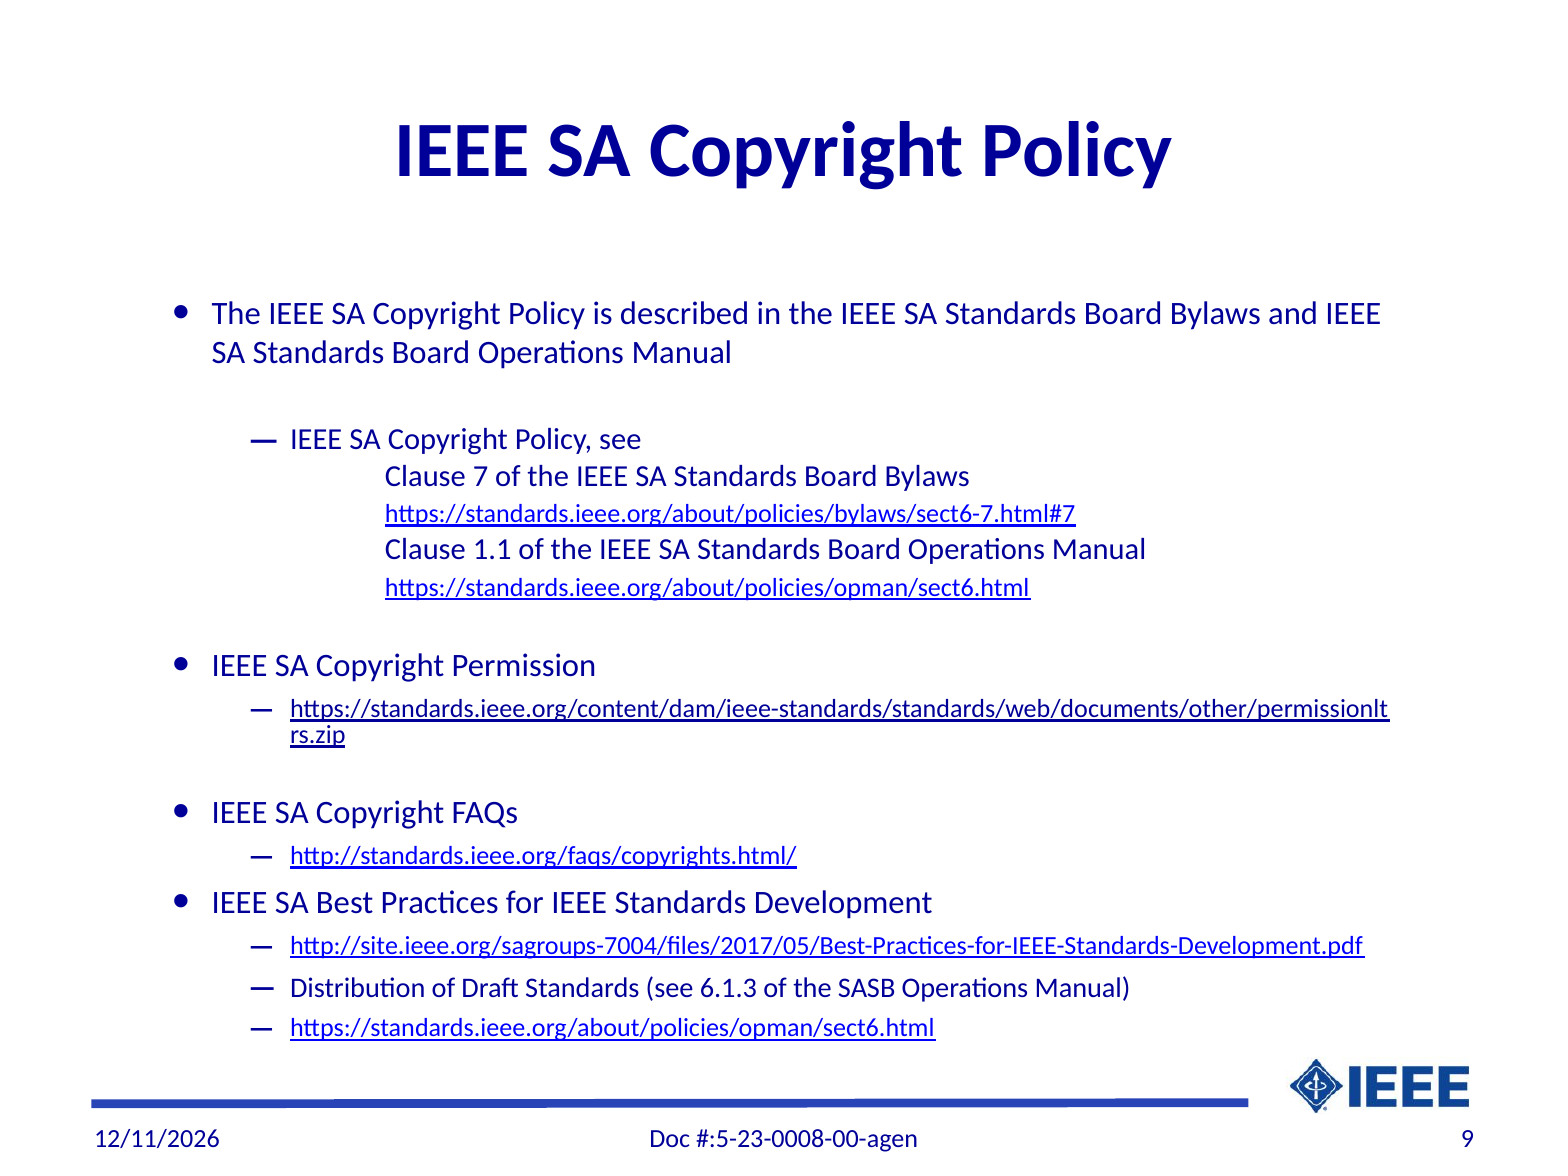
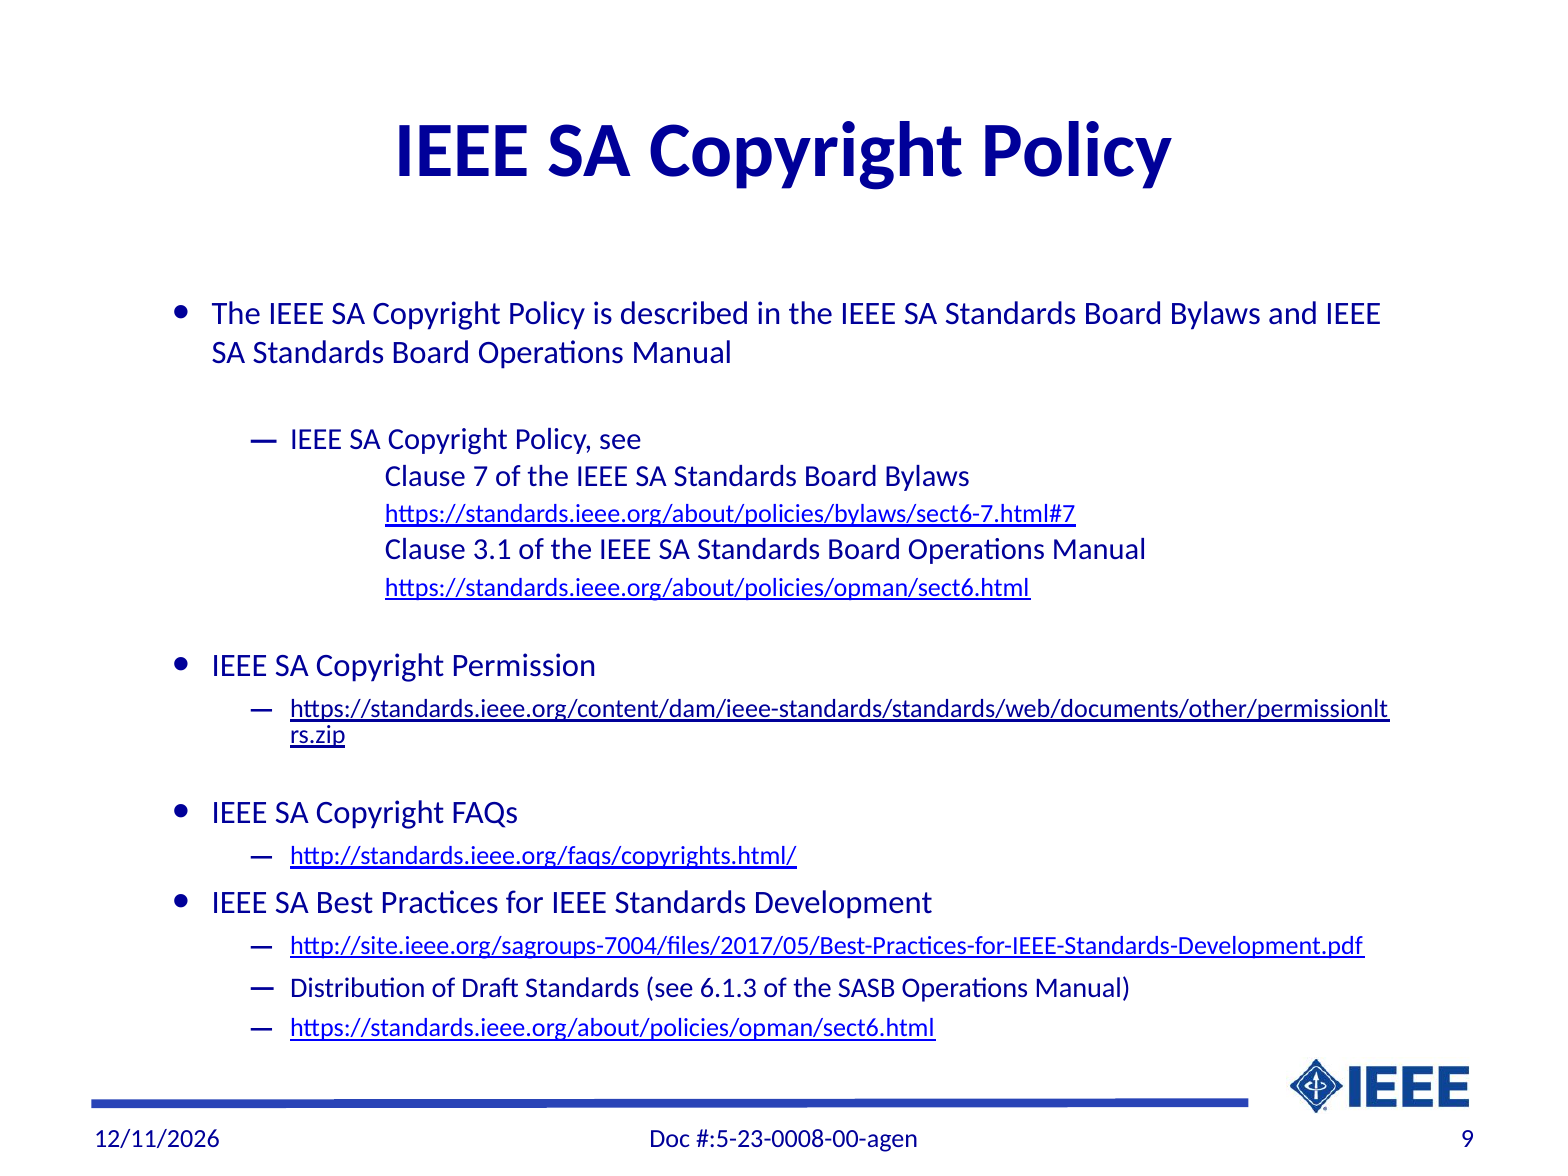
1.1: 1.1 -> 3.1
